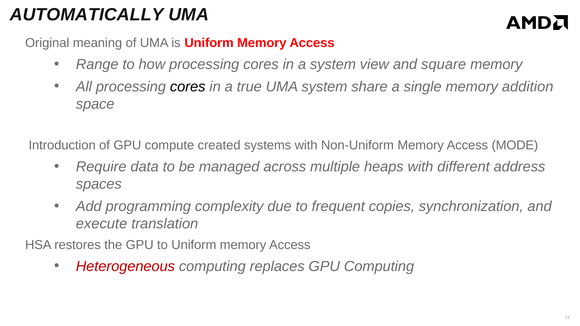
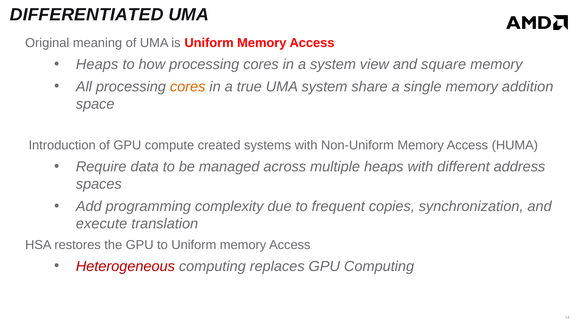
AUTOMATICALLY: AUTOMATICALLY -> DIFFERENTIATED
Range at (97, 64): Range -> Heaps
cores at (188, 87) colour: black -> orange
MODE: MODE -> HUMA
